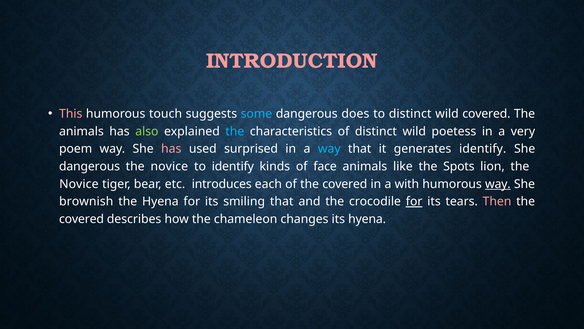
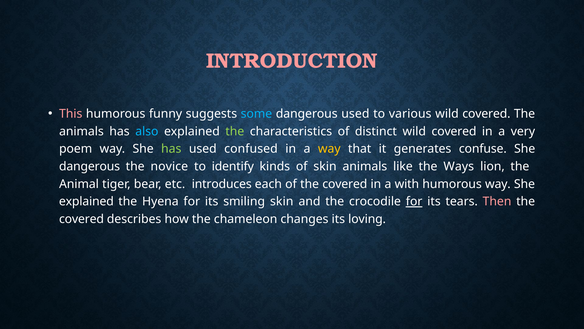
touch: touch -> funny
dangerous does: does -> used
to distinct: distinct -> various
also colour: light green -> light blue
the at (235, 131) colour: light blue -> light green
poetess at (454, 131): poetess -> covered
has at (171, 149) colour: pink -> light green
surprised: surprised -> confused
way at (329, 149) colour: light blue -> yellow
generates identify: identify -> confuse
of face: face -> skin
Spots: Spots -> Ways
Novice at (79, 184): Novice -> Animal
way at (498, 184) underline: present -> none
brownish at (86, 201): brownish -> explained
smiling that: that -> skin
its hyena: hyena -> loving
